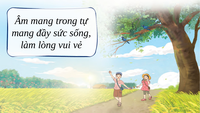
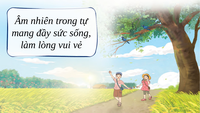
Âm mang: mang -> nhiên
